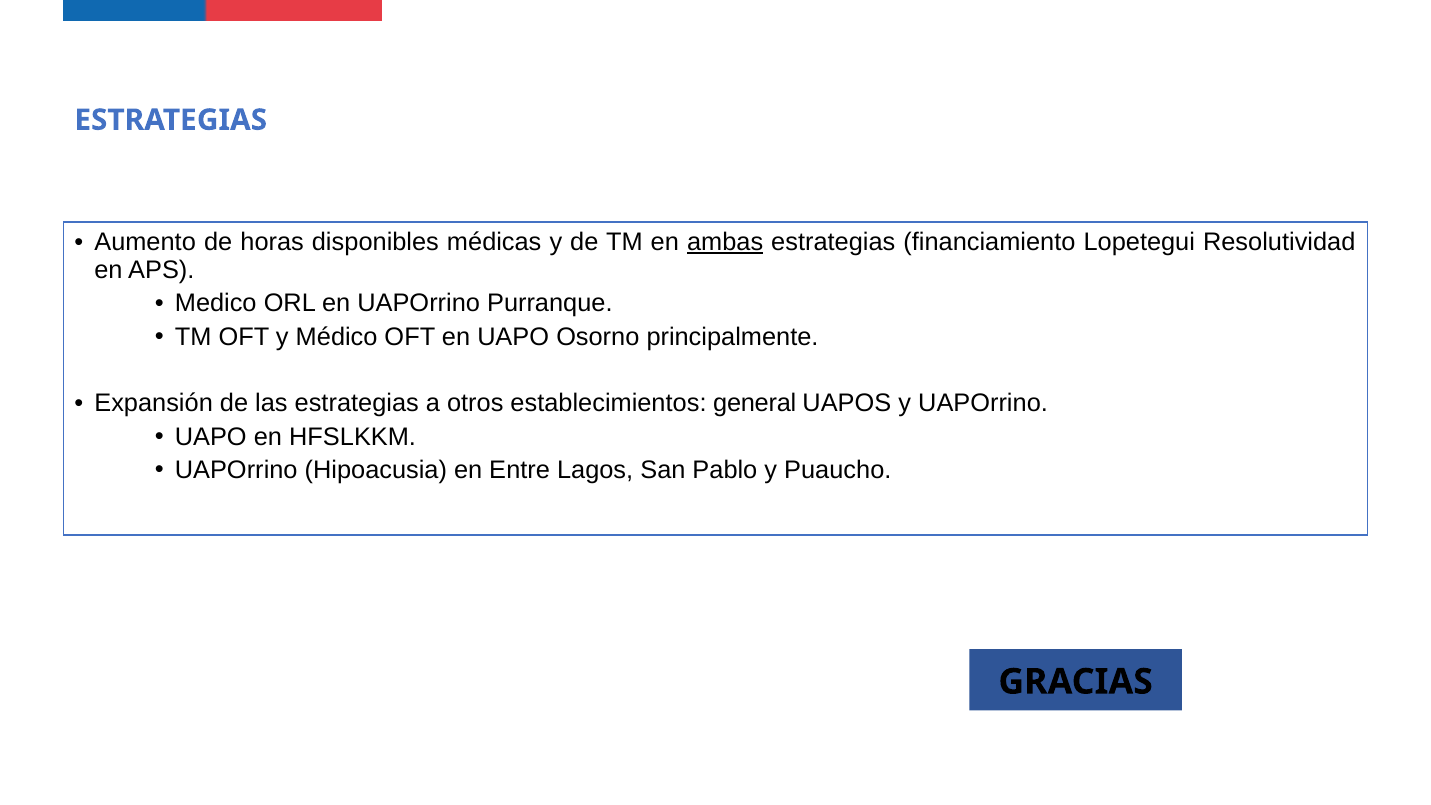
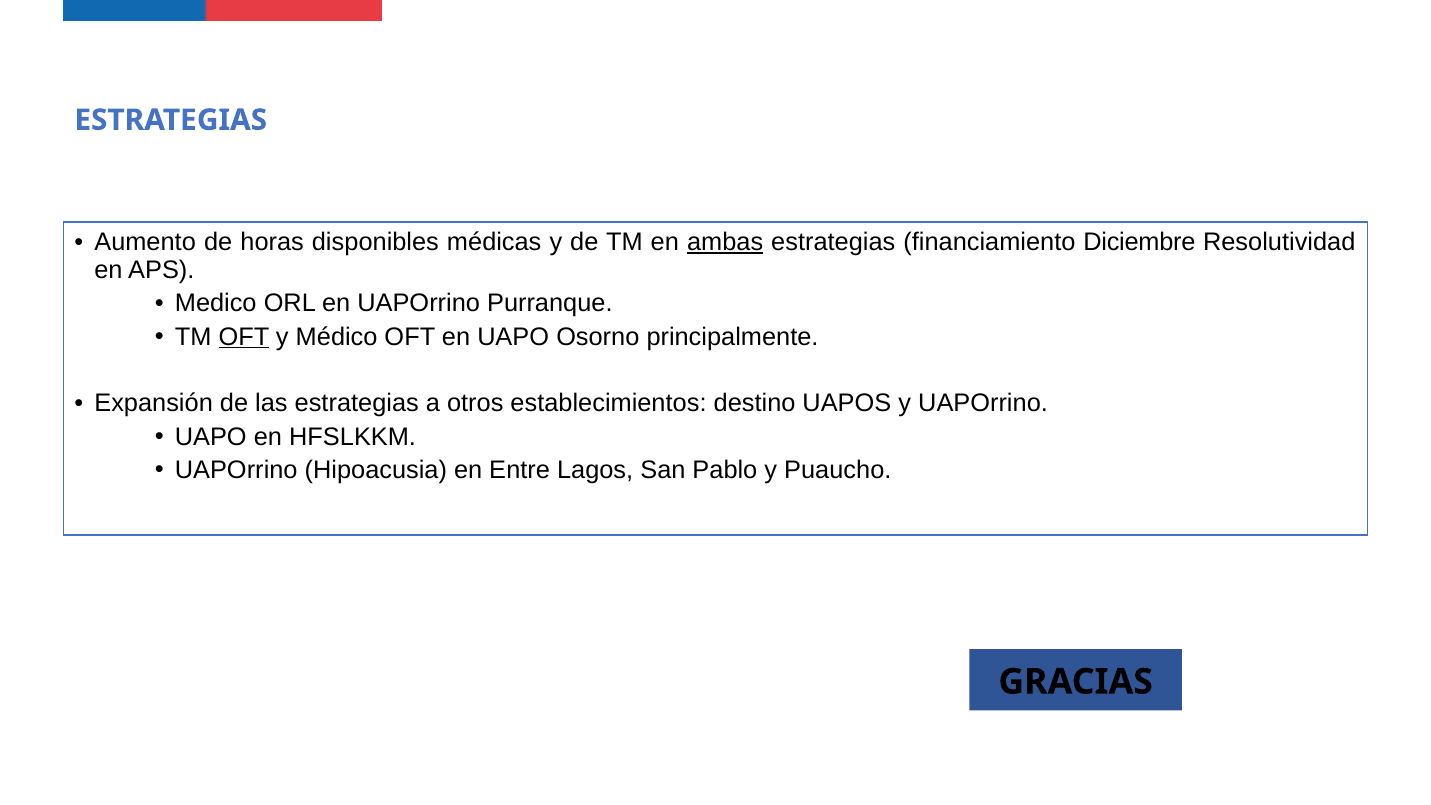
Lopetegui: Lopetegui -> Diciembre
OFT at (244, 337) underline: none -> present
general: general -> destino
